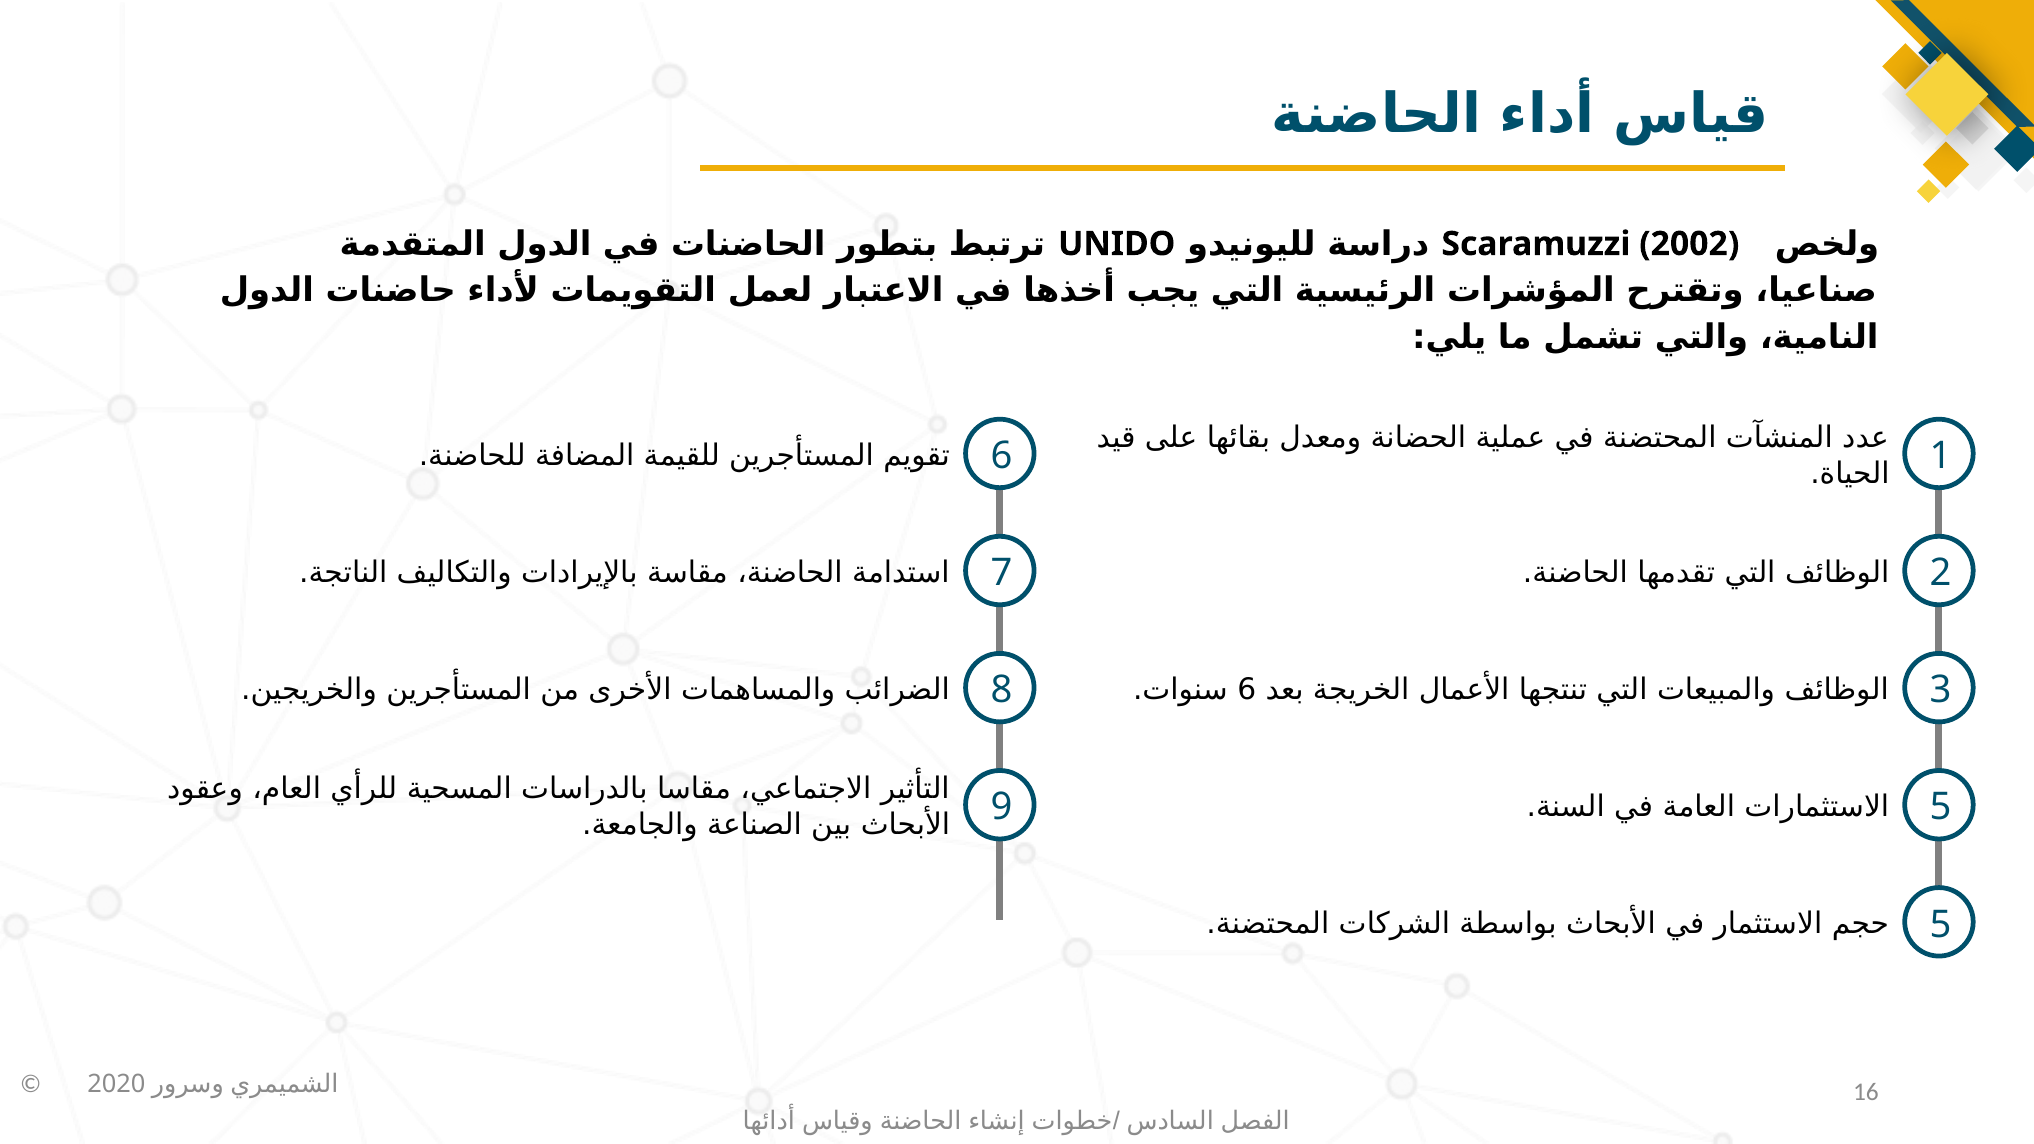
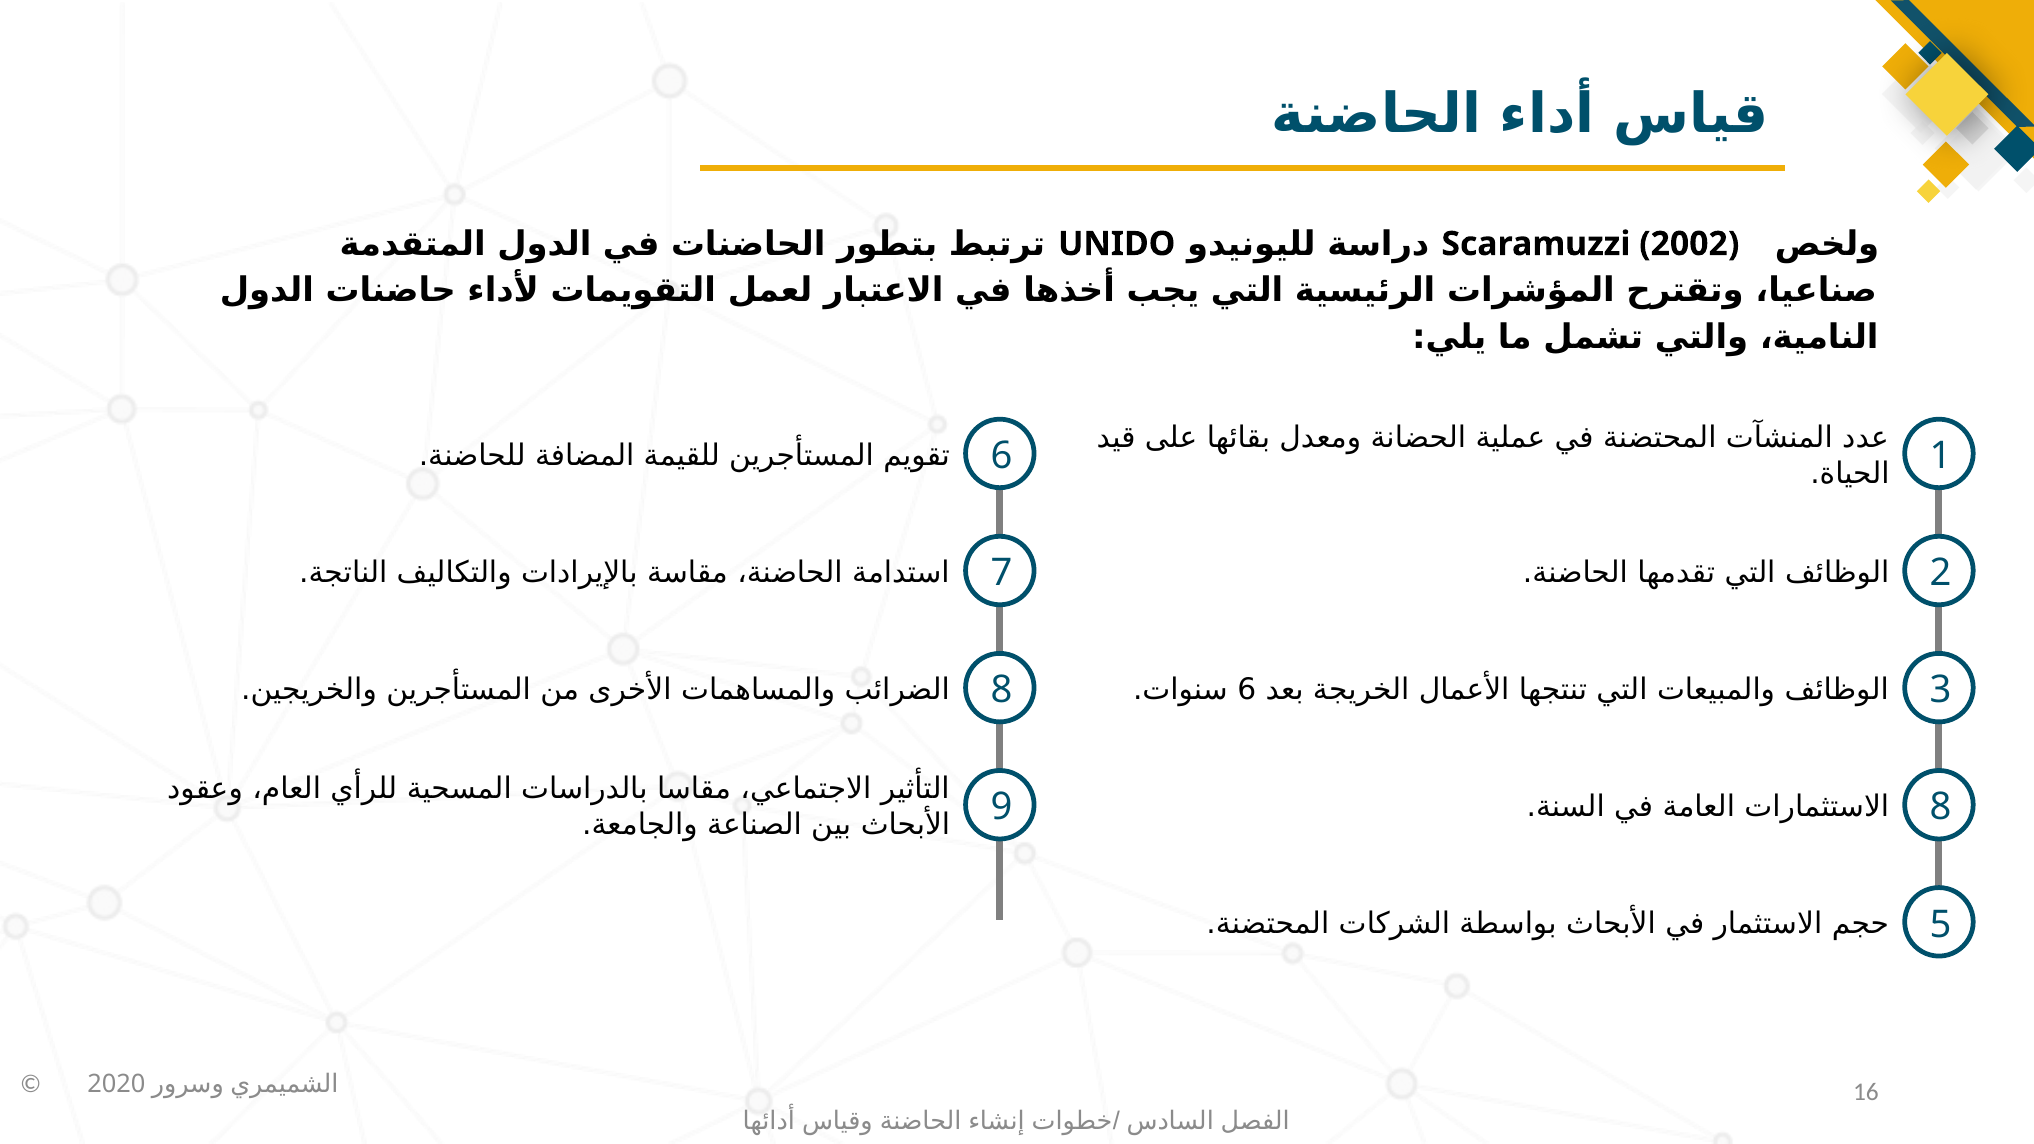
5 at (1941, 807): 5 -> 8
